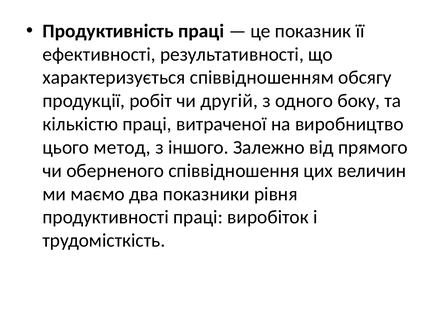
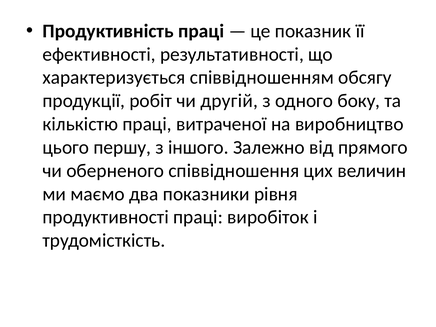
метод: метод -> першу
